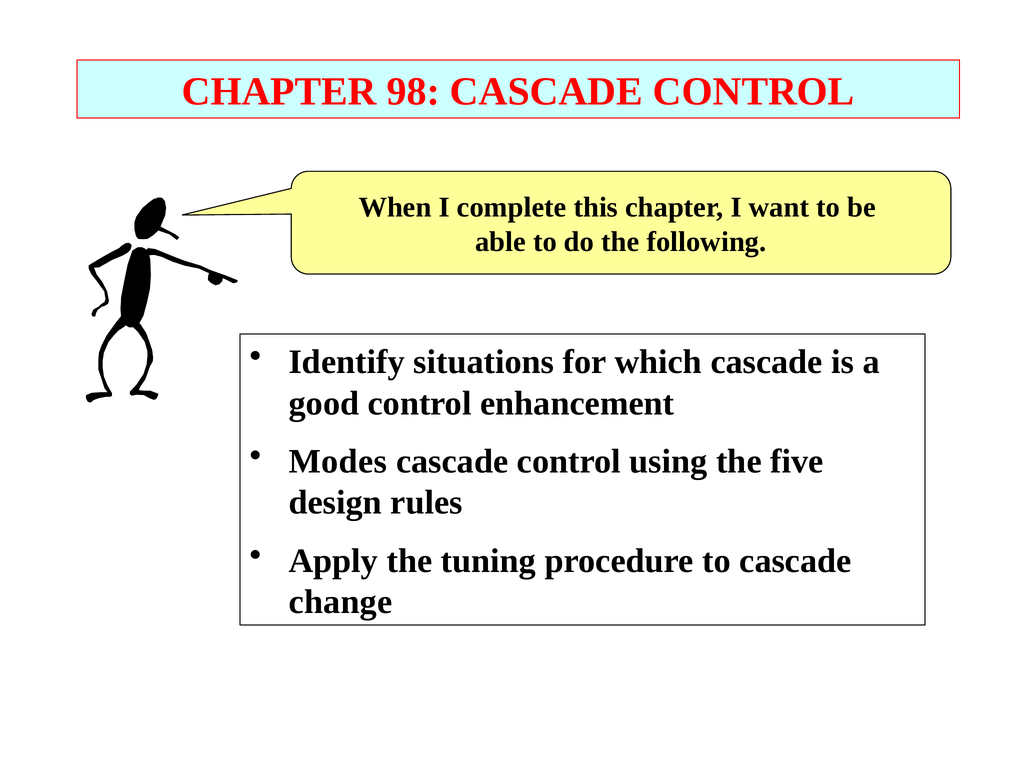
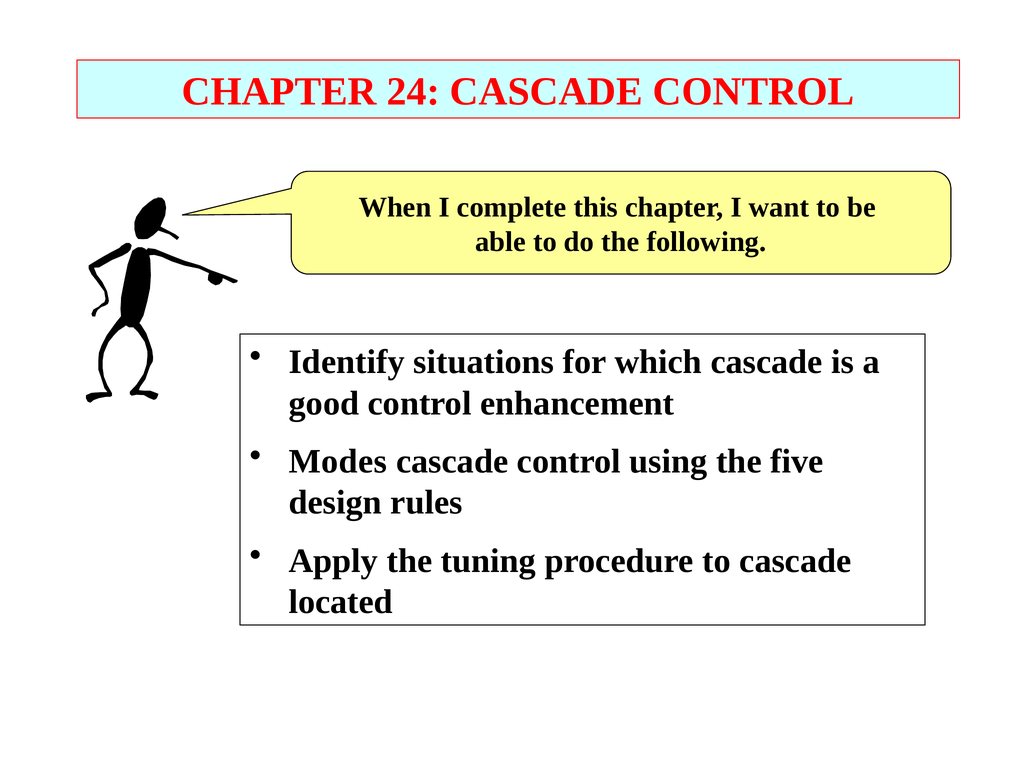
98: 98 -> 24
change: change -> located
